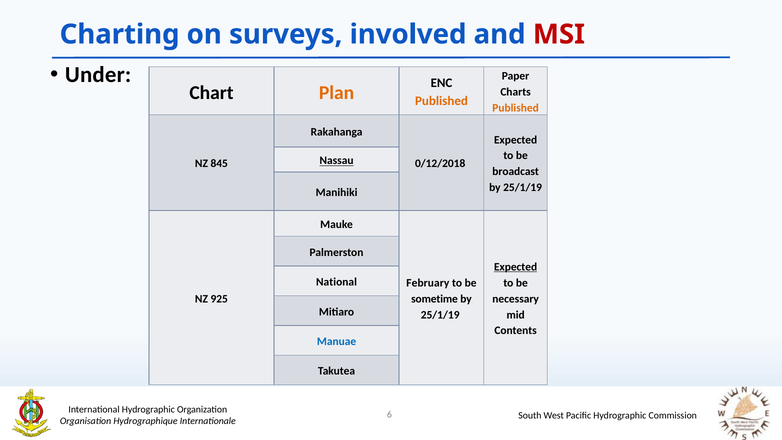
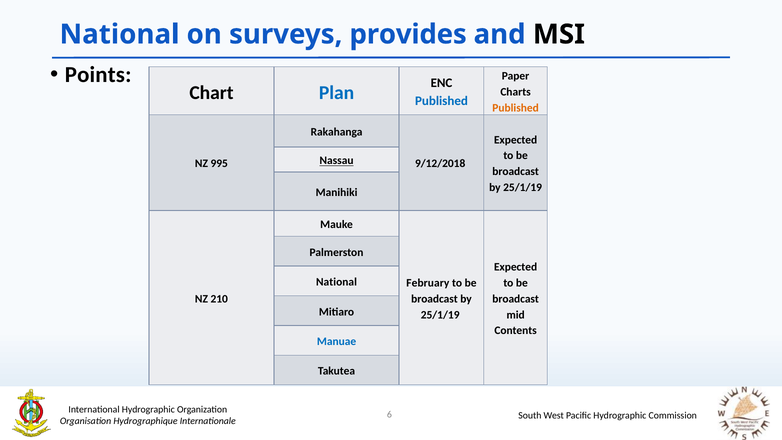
Charting at (120, 34): Charting -> National
involved: involved -> provides
MSI colour: red -> black
Under: Under -> Points
Plan colour: orange -> blue
Published at (441, 101) colour: orange -> blue
845: 845 -> 995
0/12/2018: 0/12/2018 -> 9/12/2018
Expected at (516, 267) underline: present -> none
925: 925 -> 210
sometime at (435, 299): sometime -> broadcast
necessary at (516, 299): necessary -> broadcast
